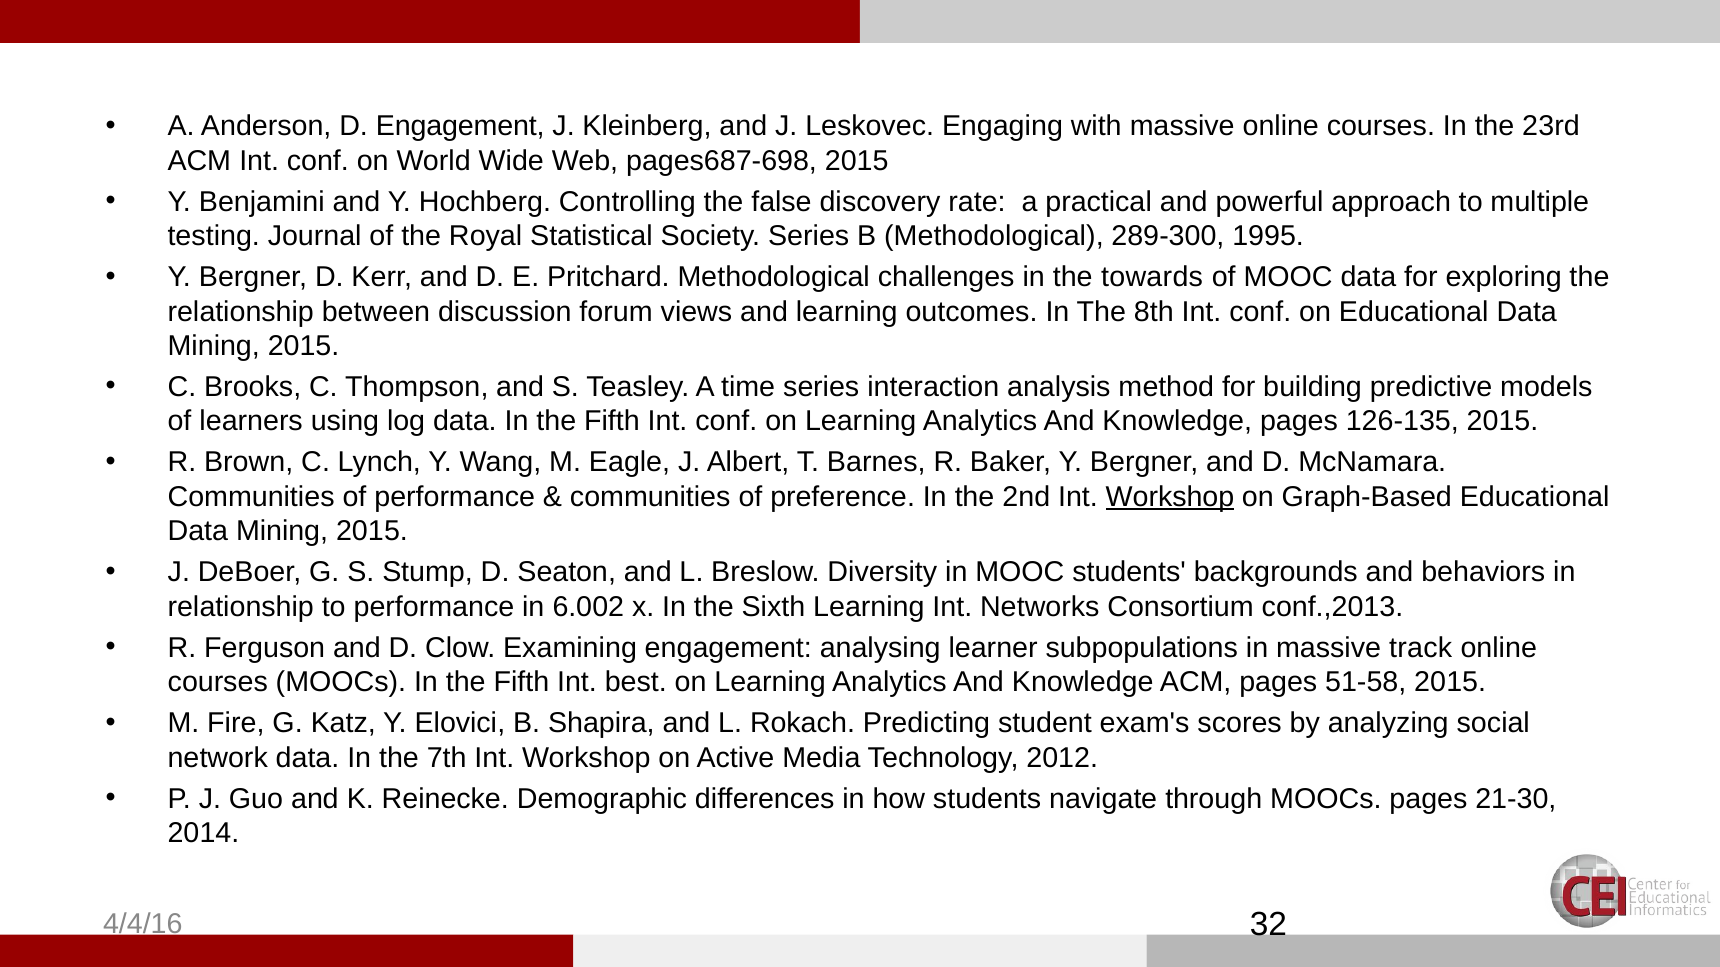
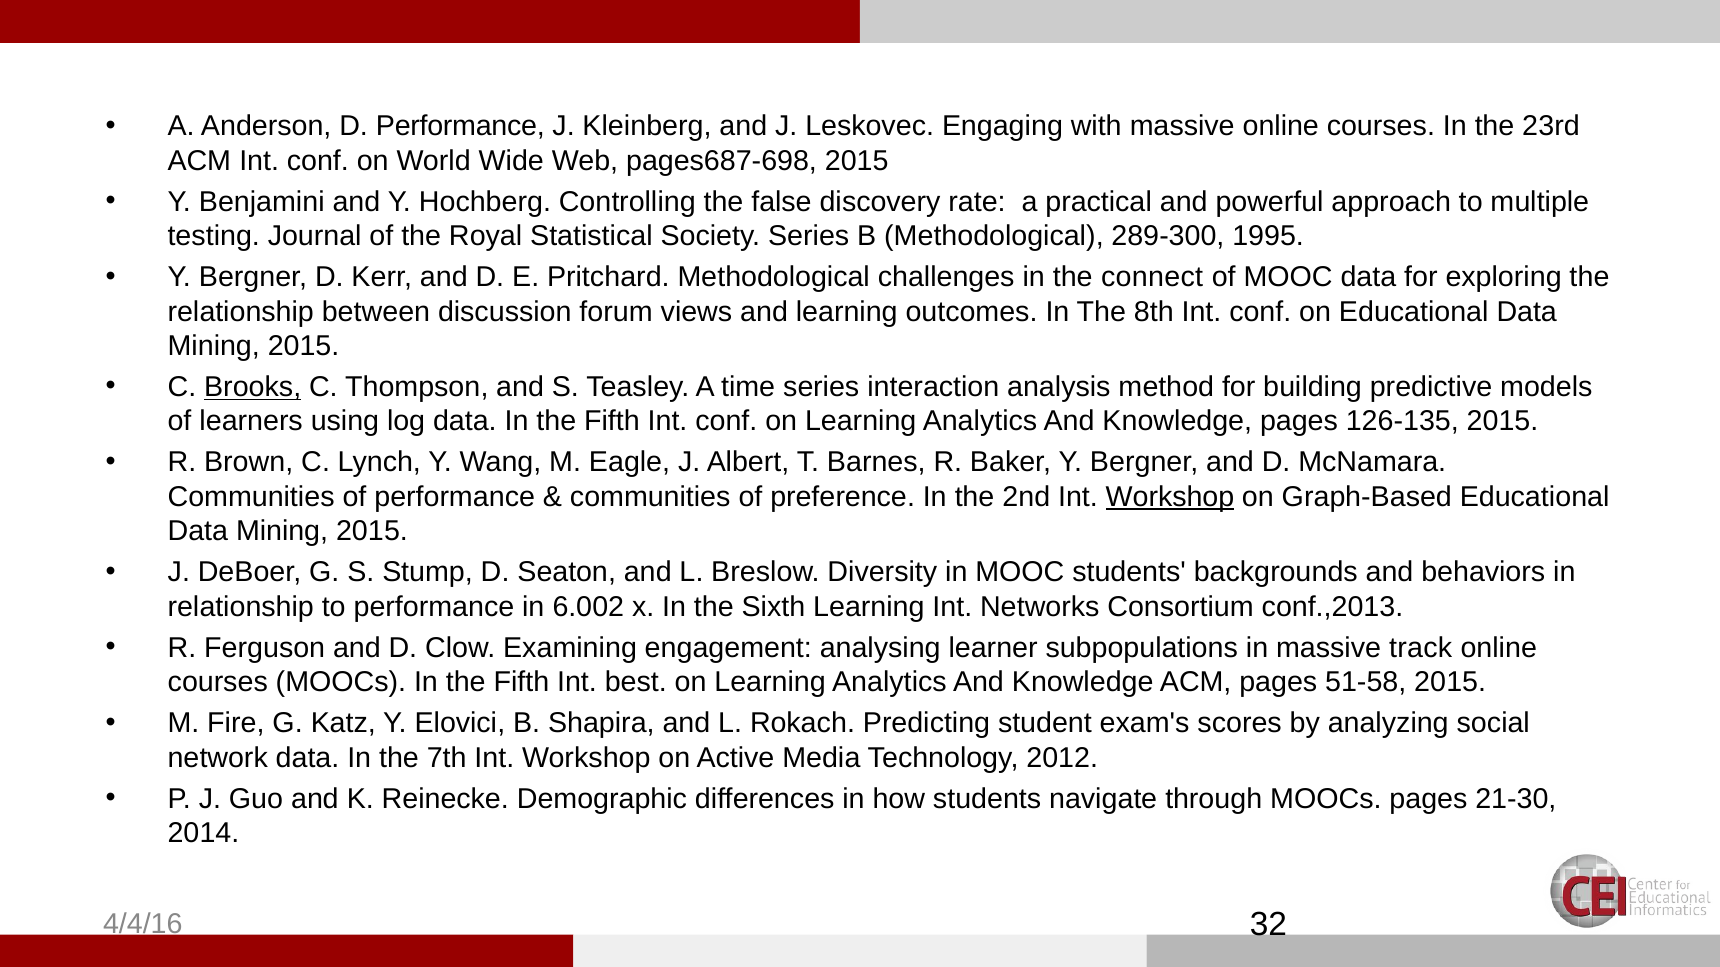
D Engagement: Engagement -> Performance
towards: towards -> connect
Brooks underline: none -> present
